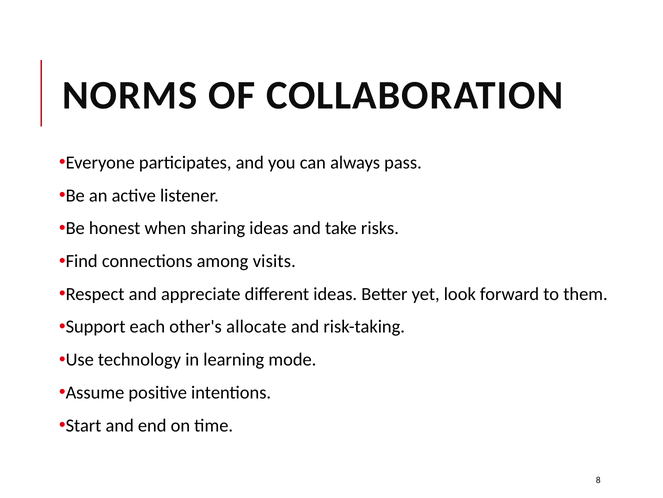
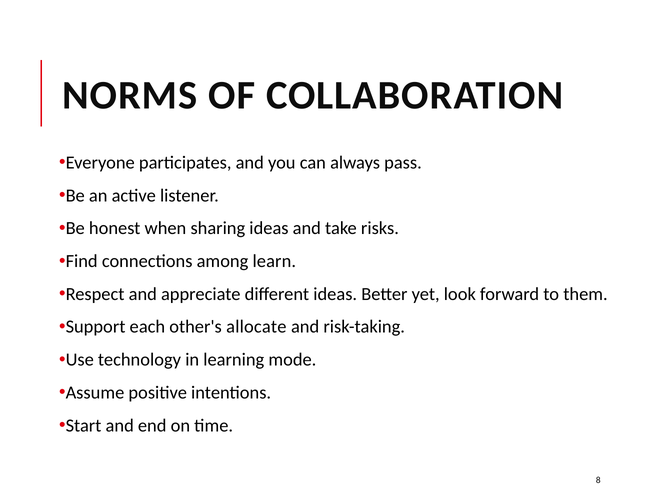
visits: visits -> learn
